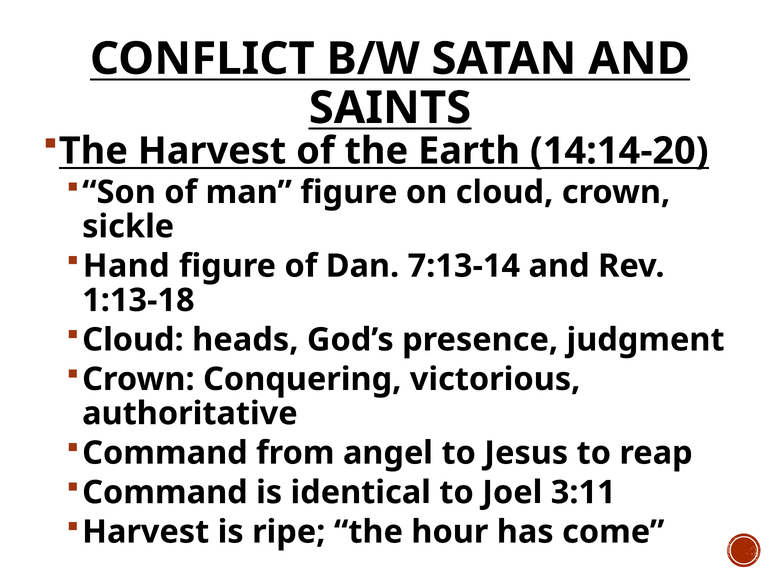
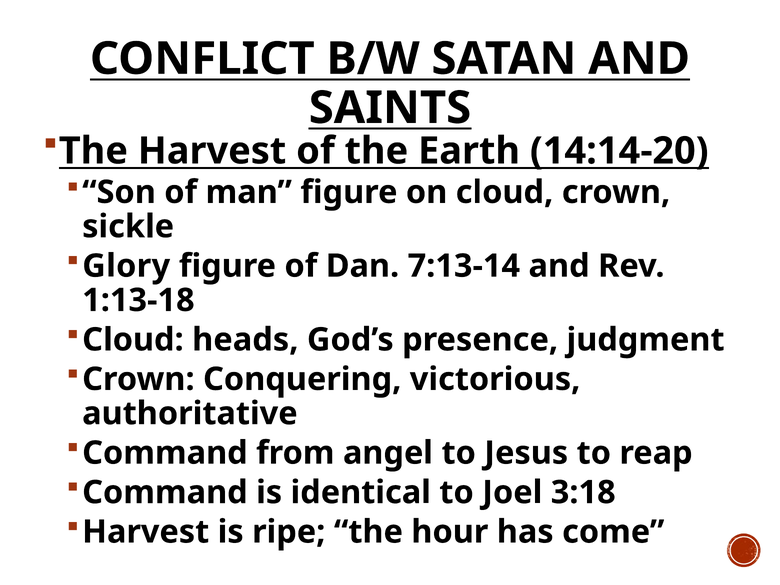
Hand: Hand -> Glory
3:11: 3:11 -> 3:18
